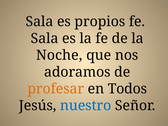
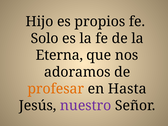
Sala at (39, 22): Sala -> Hijo
Sala at (45, 38): Sala -> Solo
Noche: Noche -> Eterna
Todos: Todos -> Hasta
nuestro colour: blue -> purple
